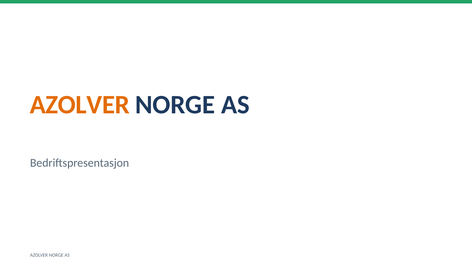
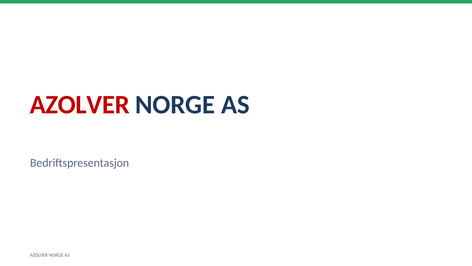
AZOLVER at (80, 105) colour: orange -> red
